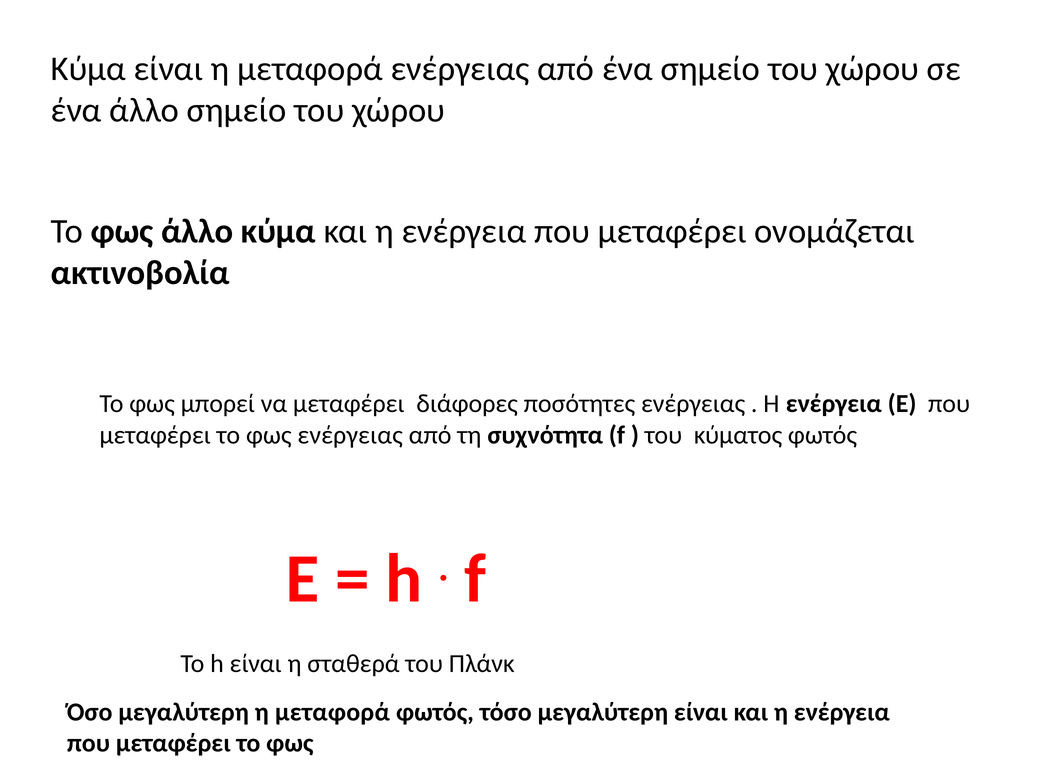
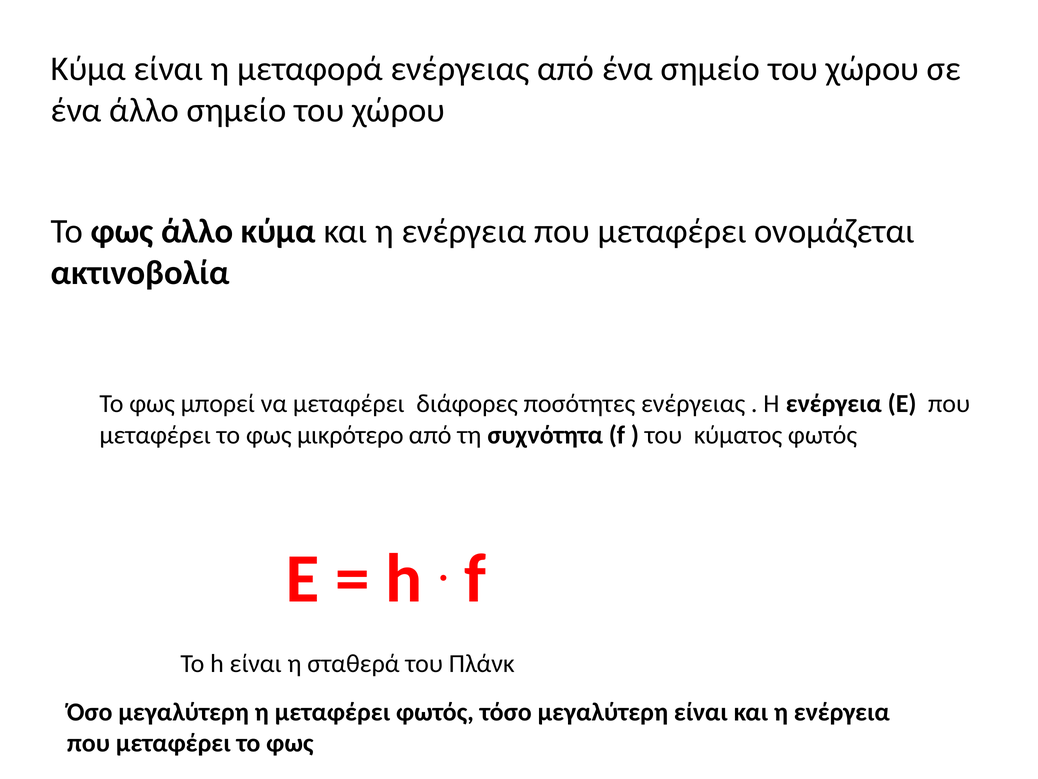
φως ενέργειας: ενέργειας -> μικρότερο
μεγαλύτερη η μεταφορά: μεταφορά -> μεταφέρει
